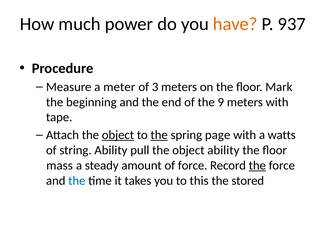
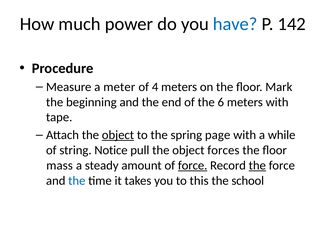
have colour: orange -> blue
937: 937 -> 142
3: 3 -> 4
9: 9 -> 6
the at (159, 135) underline: present -> none
watts: watts -> while
string Ability: Ability -> Notice
object ability: ability -> forces
force at (193, 166) underline: none -> present
stored: stored -> school
